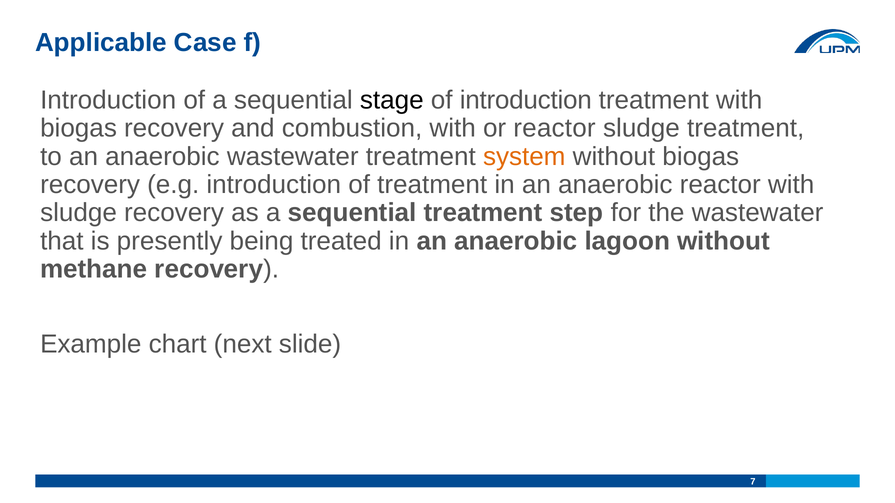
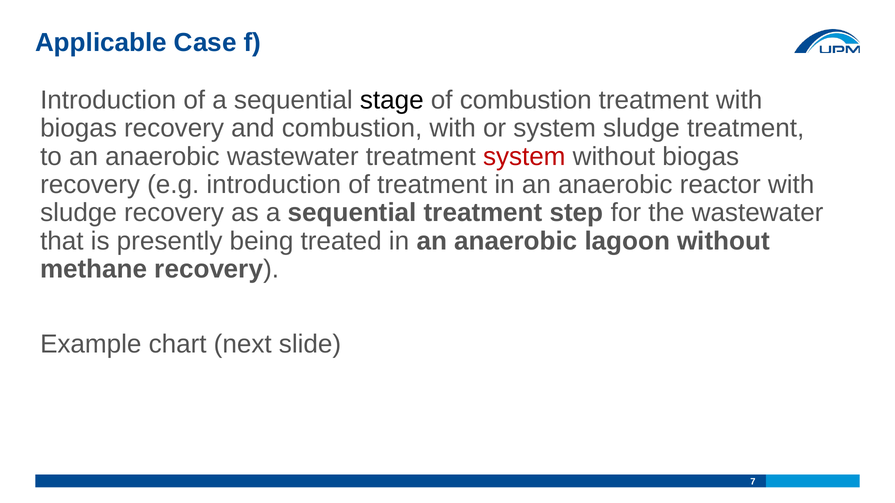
of introduction: introduction -> combustion
or reactor: reactor -> system
system at (524, 157) colour: orange -> red
